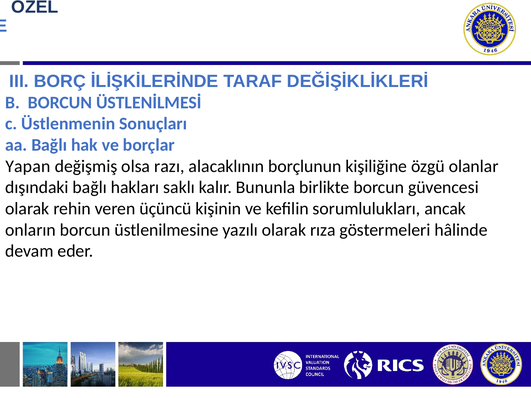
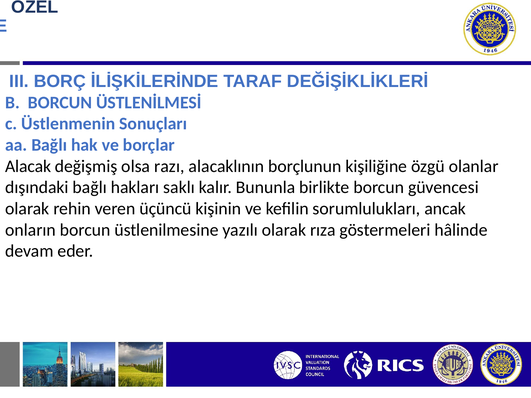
Yapan: Yapan -> Alacak
